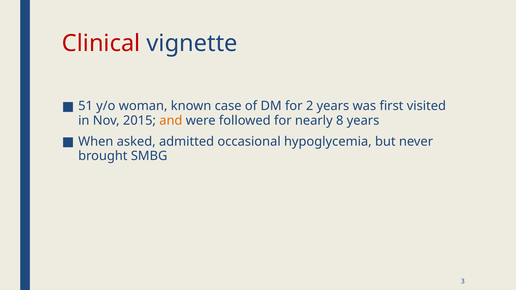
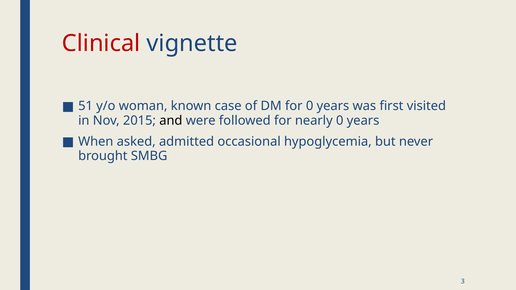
for 2: 2 -> 0
and colour: orange -> black
nearly 8: 8 -> 0
